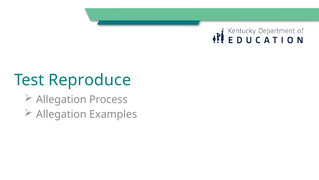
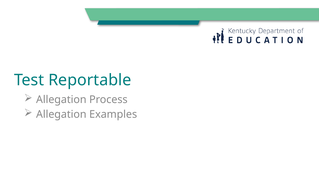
Reproduce: Reproduce -> Reportable
